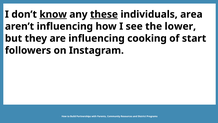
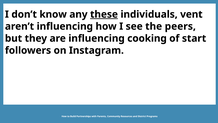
know underline: present -> none
area: area -> vent
lower: lower -> peers
